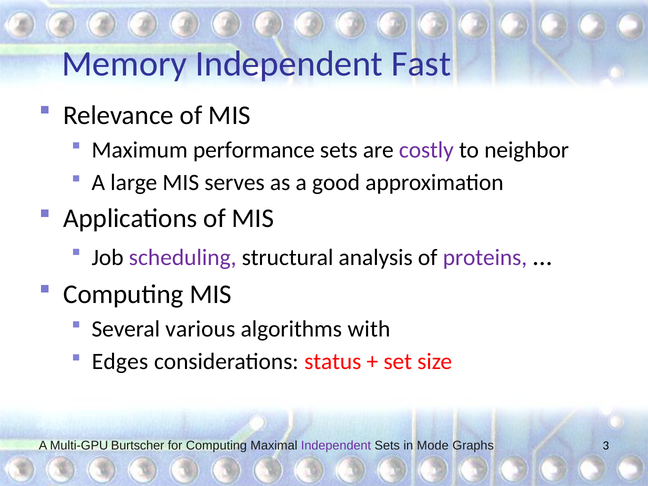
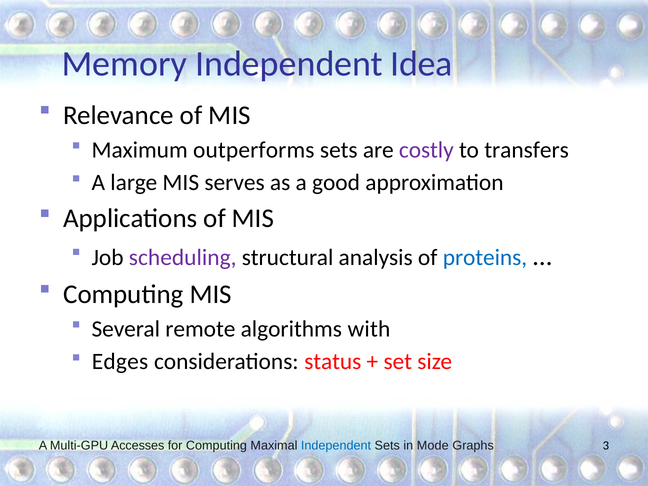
Fast: Fast -> Idea
performance: performance -> outperforms
neighbor: neighbor -> transfers
proteins colour: purple -> blue
various: various -> remote
Burtscher: Burtscher -> Accesses
Independent at (336, 445) colour: purple -> blue
